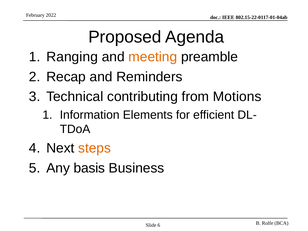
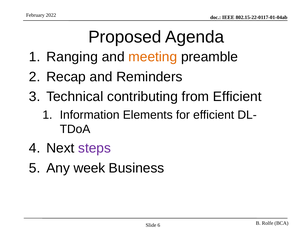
from Motions: Motions -> Efficient
steps colour: orange -> purple
basis: basis -> week
